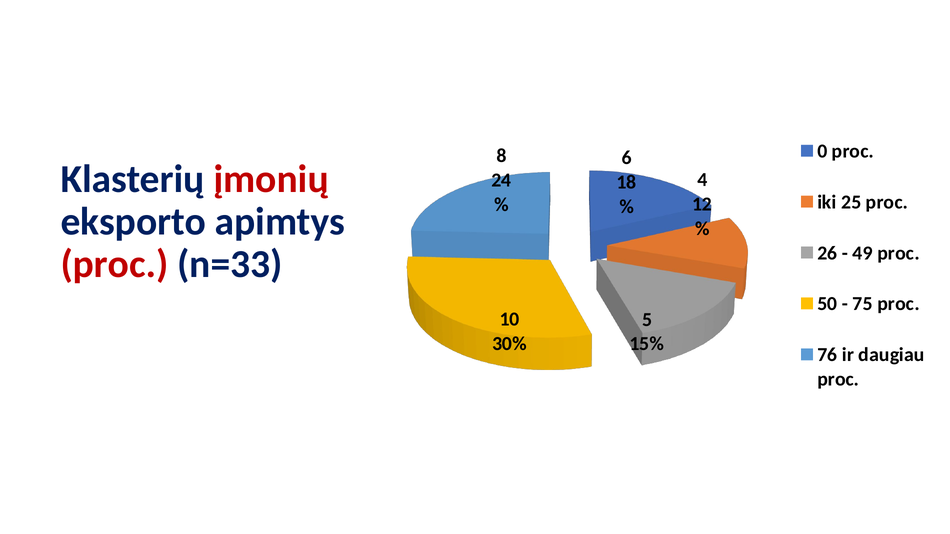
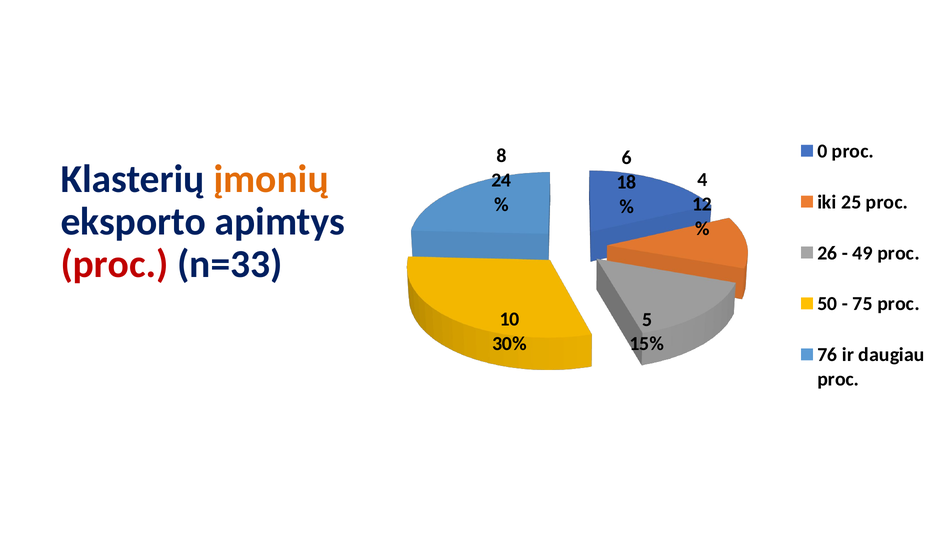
įmonių colour: red -> orange
